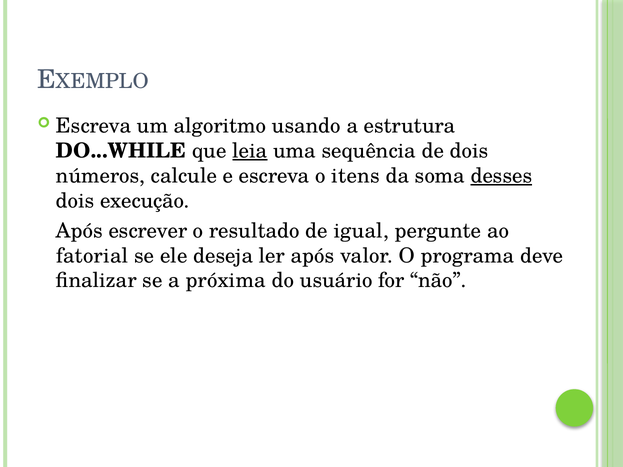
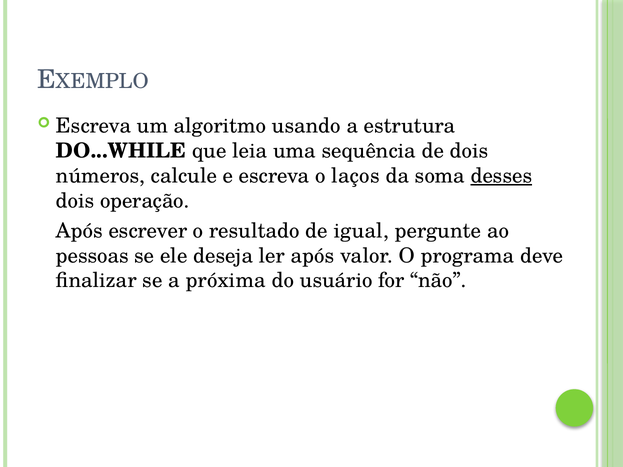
leia underline: present -> none
itens: itens -> laços
execução: execução -> operação
fatorial: fatorial -> pessoas
